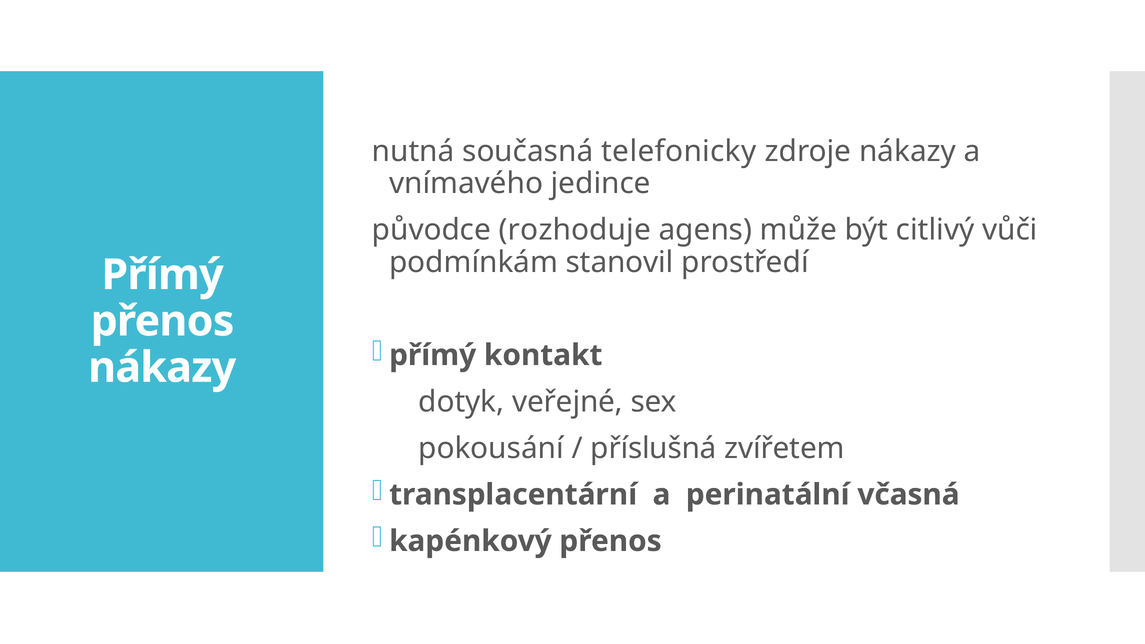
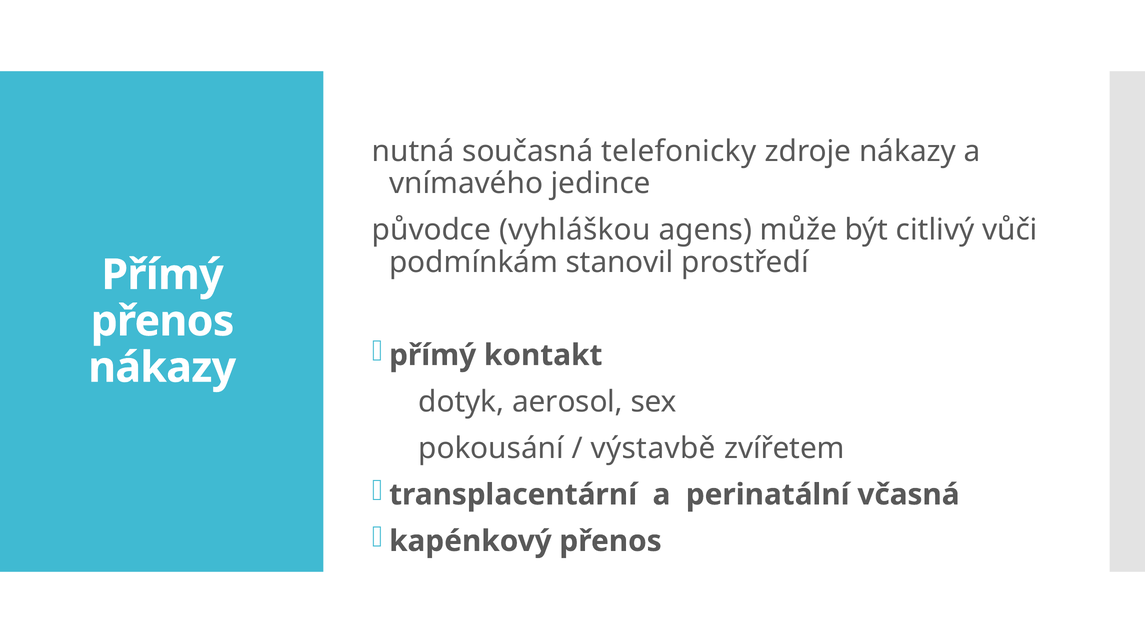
rozhoduje: rozhoduje -> vyhláškou
veřejné: veřejné -> aerosol
příslušná: příslušná -> výstavbě
